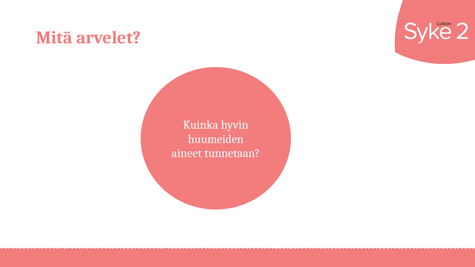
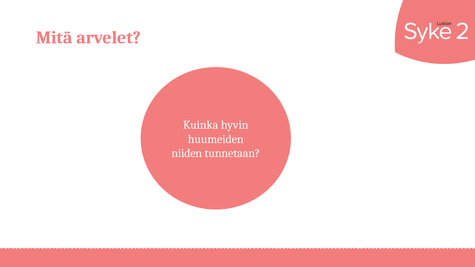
aineet: aineet -> niiden
